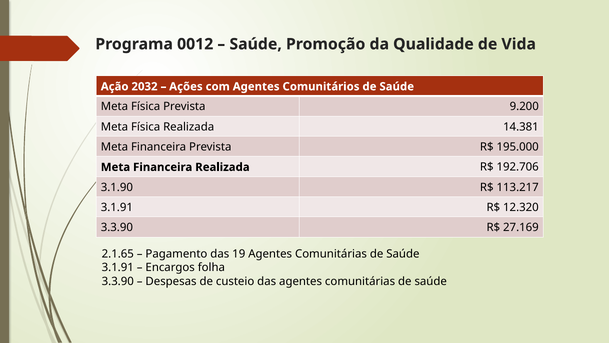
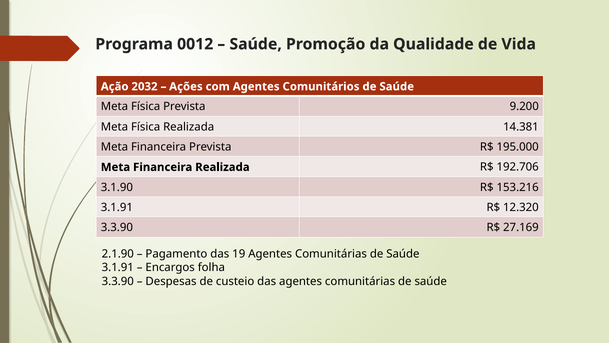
113.217: 113.217 -> 153.216
2.1.65: 2.1.65 -> 2.1.90
